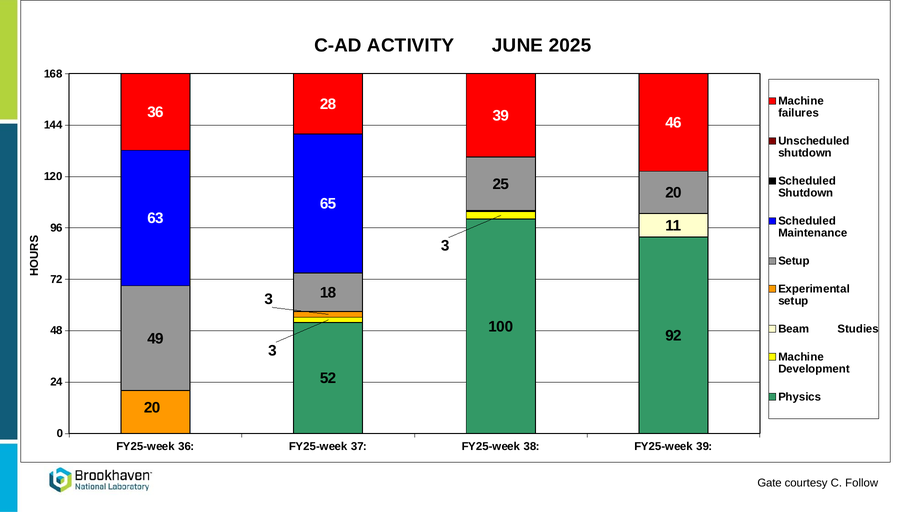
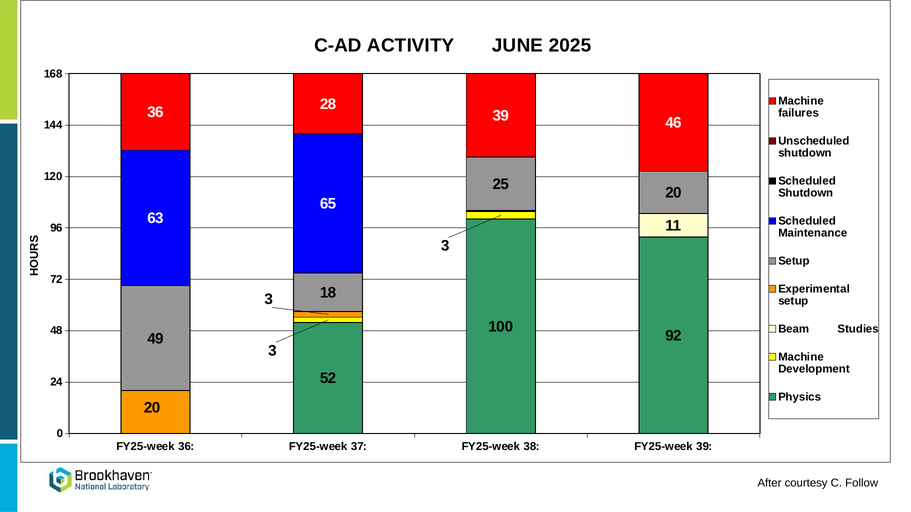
Gate: Gate -> After
